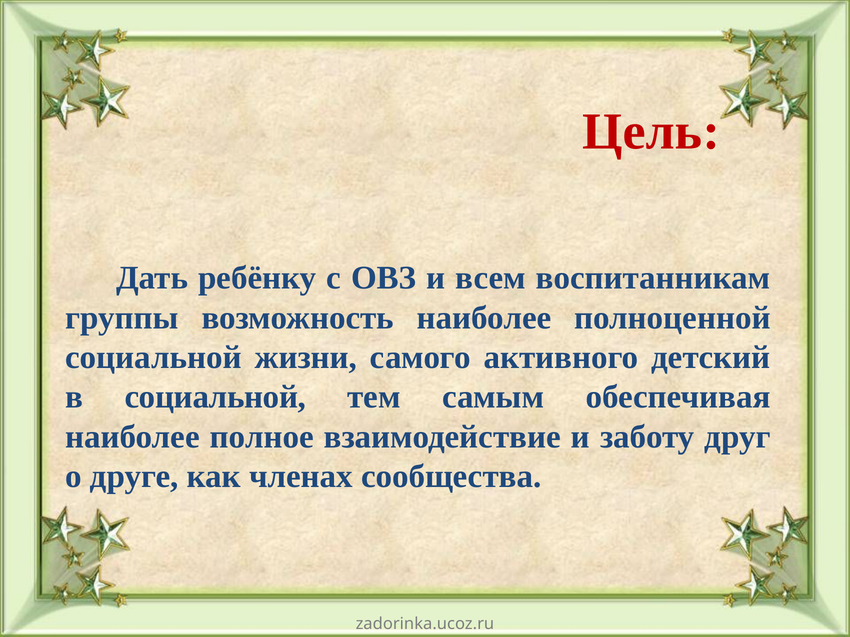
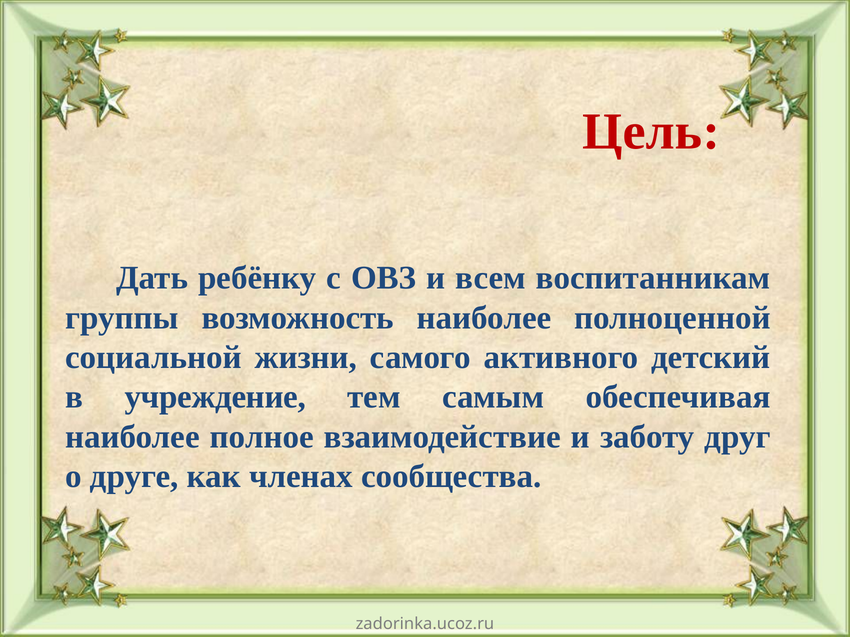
в социальной: социальной -> учреждение
